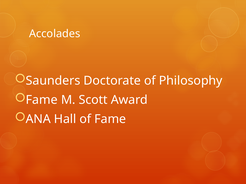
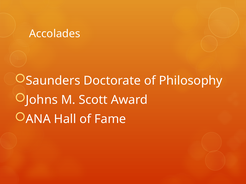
Fame at (42, 100): Fame -> Johns
